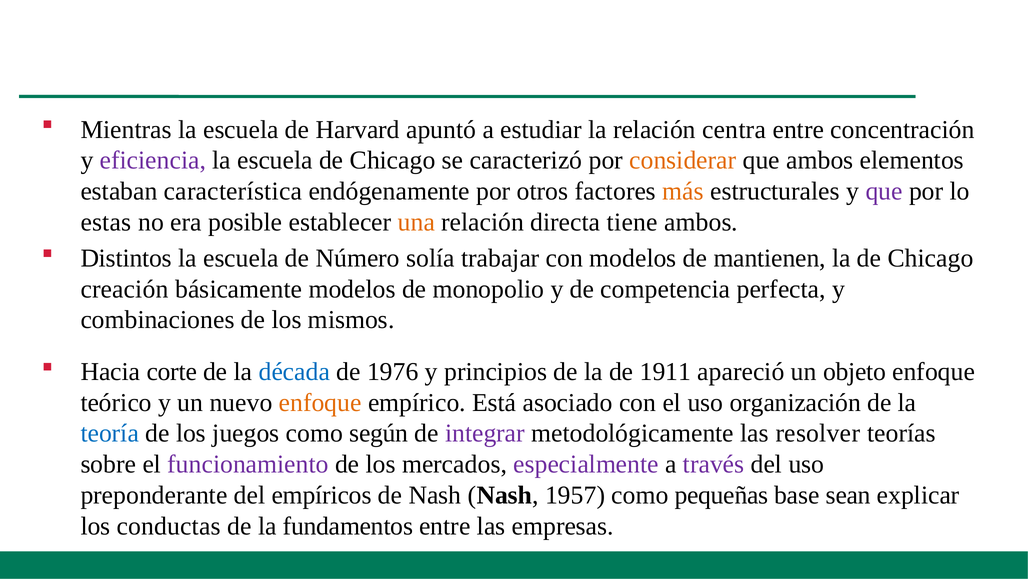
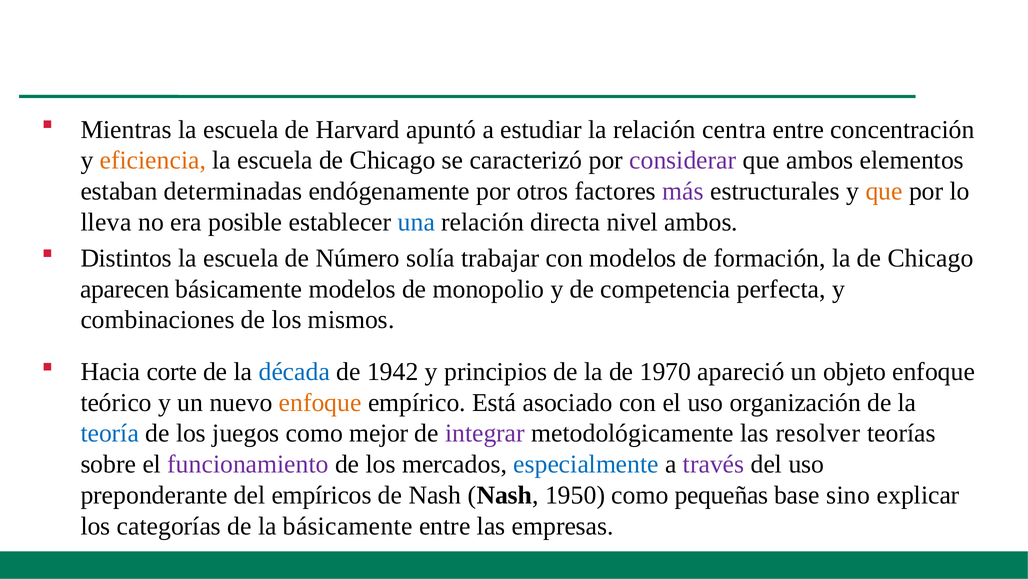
eficiencia colour: purple -> orange
considerar colour: orange -> purple
característica: característica -> determinadas
más colour: orange -> purple
que at (884, 191) colour: purple -> orange
estas: estas -> lleva
una colour: orange -> blue
tiene: tiene -> nivel
mantienen: mantienen -> formación
creación: creación -> aparecen
1976: 1976 -> 1942
1911: 1911 -> 1970
según: según -> mejor
especialmente colour: purple -> blue
1957: 1957 -> 1950
sean: sean -> sino
conductas: conductas -> categorías
la fundamentos: fundamentos -> básicamente
